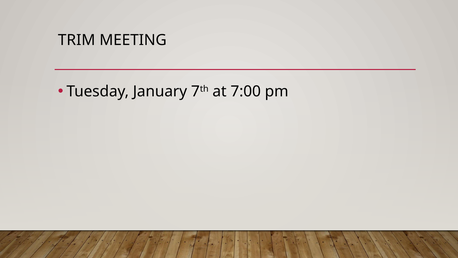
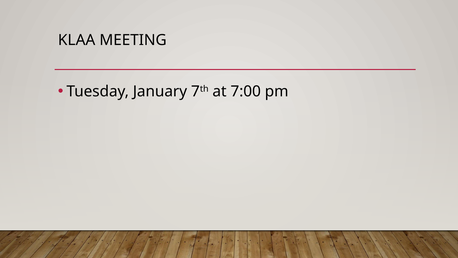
TRIM: TRIM -> KLAA
